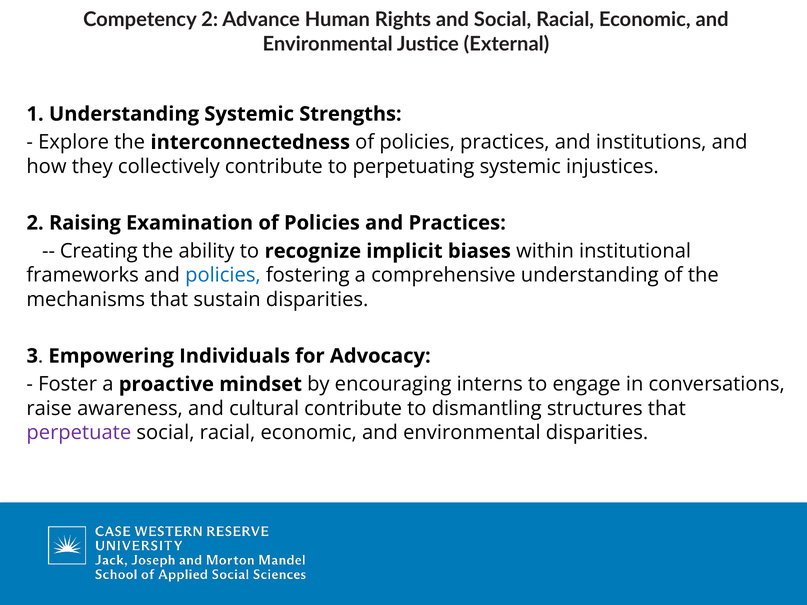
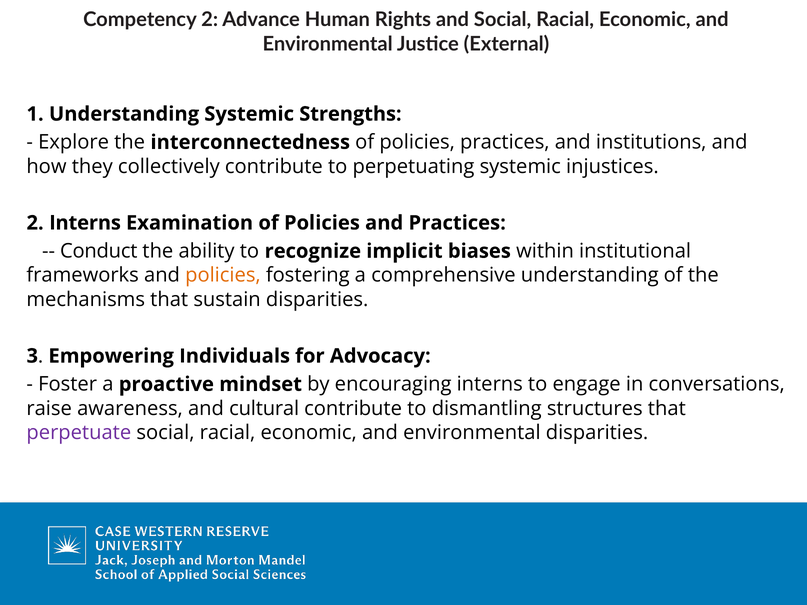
2 Raising: Raising -> Interns
Creating: Creating -> Conduct
policies at (223, 275) colour: blue -> orange
